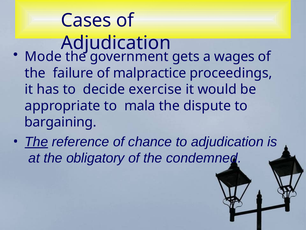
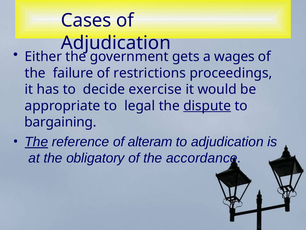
Mode: Mode -> Either
malpractice: malpractice -> restrictions
mala: mala -> legal
dispute underline: none -> present
chance: chance -> alteram
condemned: condemned -> accordance
